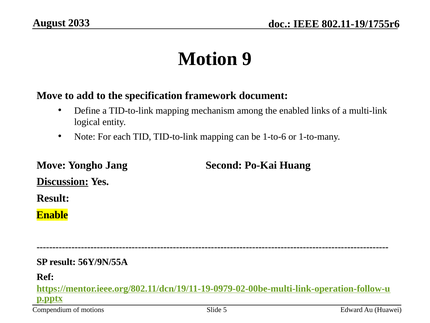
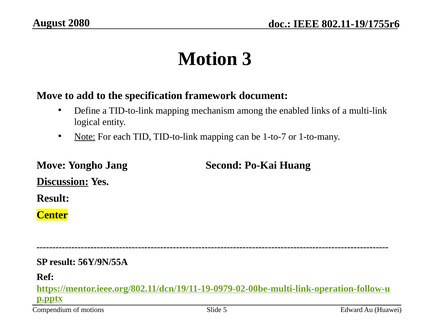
2033: 2033 -> 2080
9: 9 -> 3
Note underline: none -> present
1-to-6: 1-to-6 -> 1-to-7
Enable: Enable -> Center
